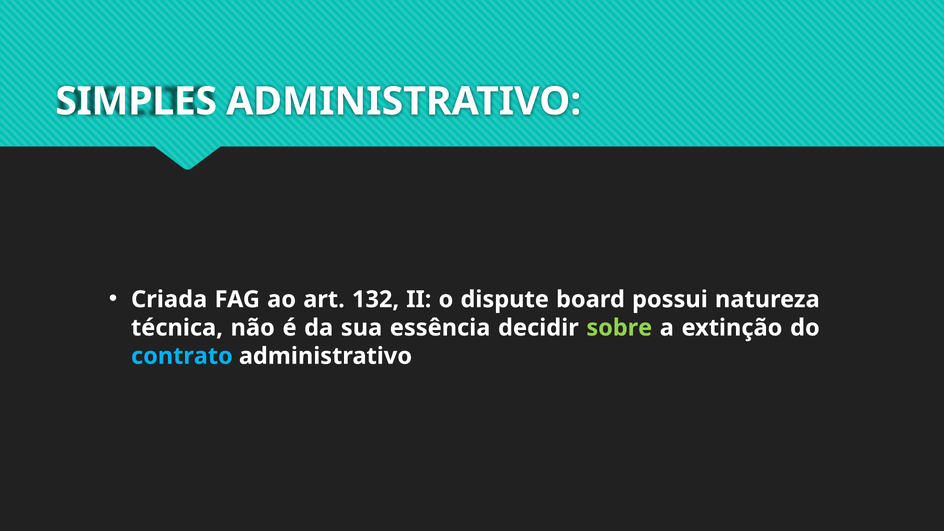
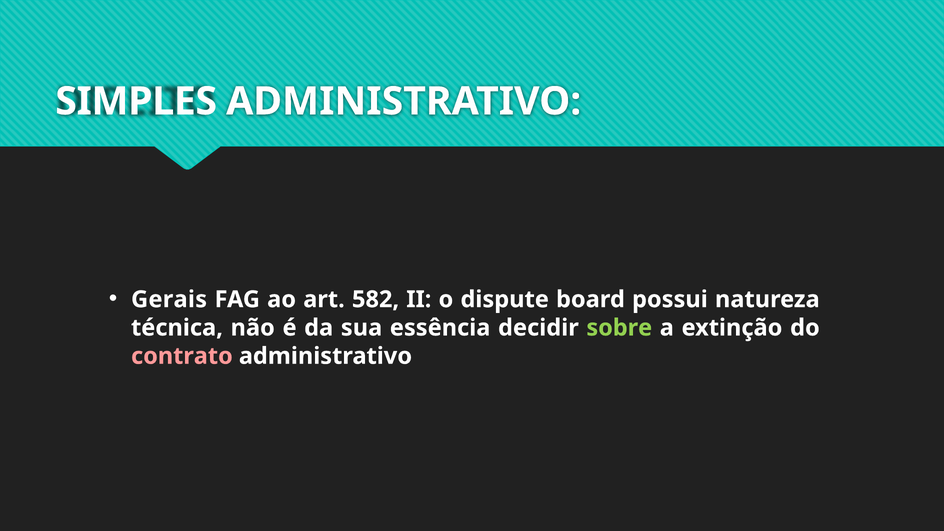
Criada: Criada -> Gerais
132: 132 -> 582
contrato colour: light blue -> pink
